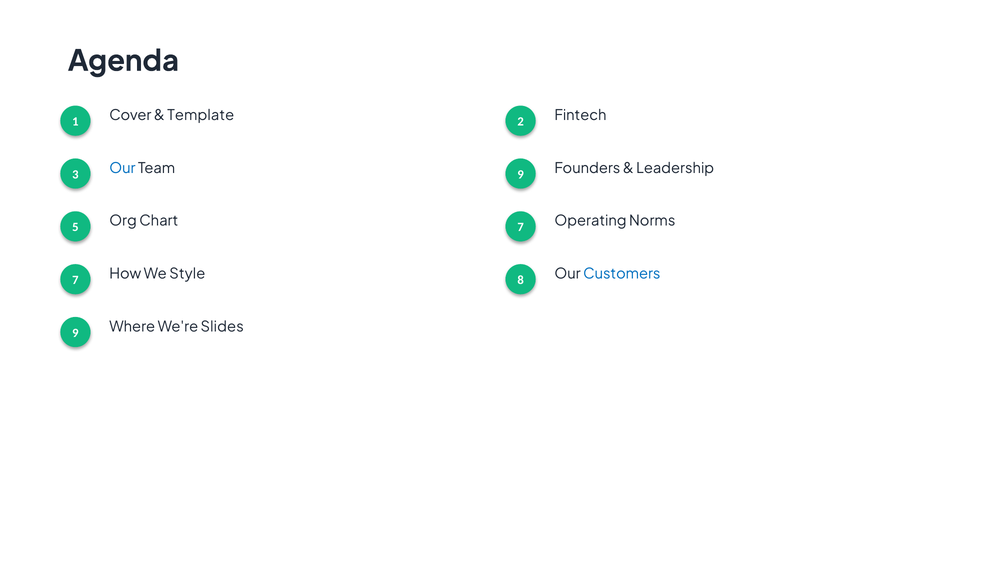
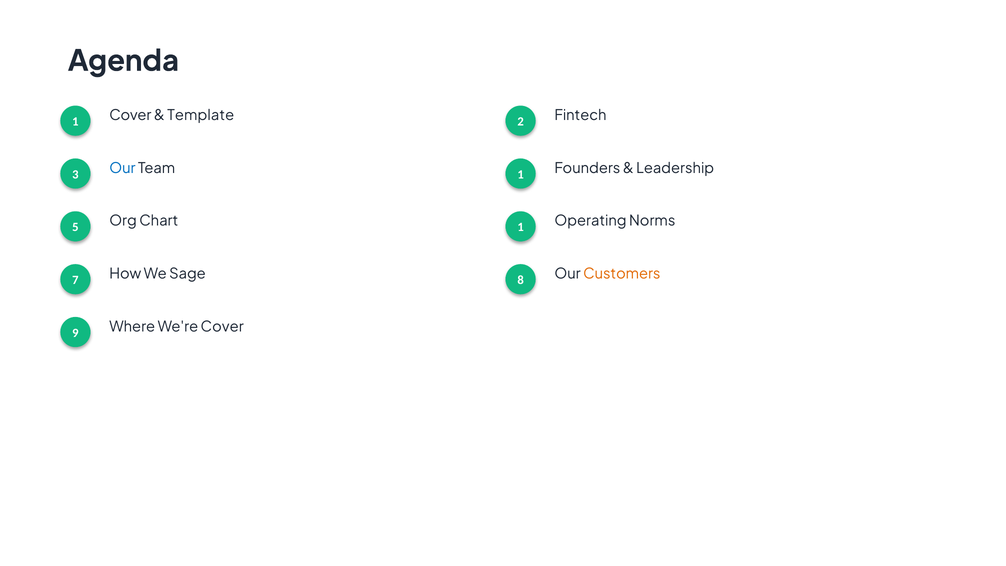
Team 9: 9 -> 1
Chart 7: 7 -> 1
Style: Style -> Sage
Customers colour: blue -> orange
We're Slides: Slides -> Cover
